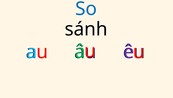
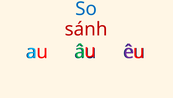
sánh colour: black -> red
